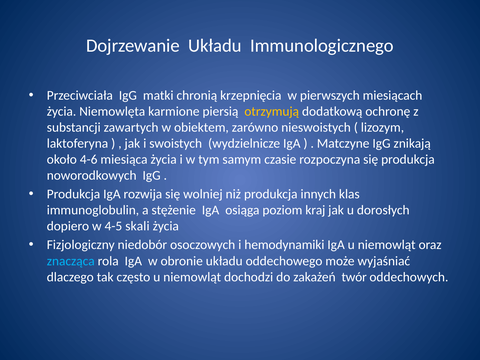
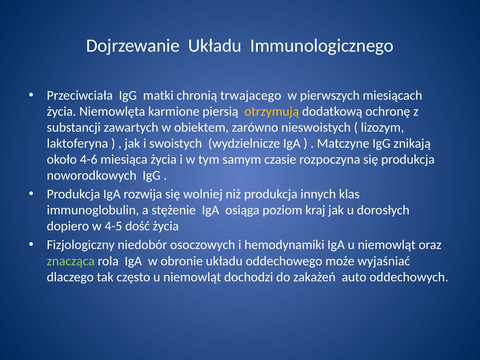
krzepnięcia: krzepnięcia -> trwajacego
skali: skali -> dość
znacząca colour: light blue -> light green
twór: twór -> auto
